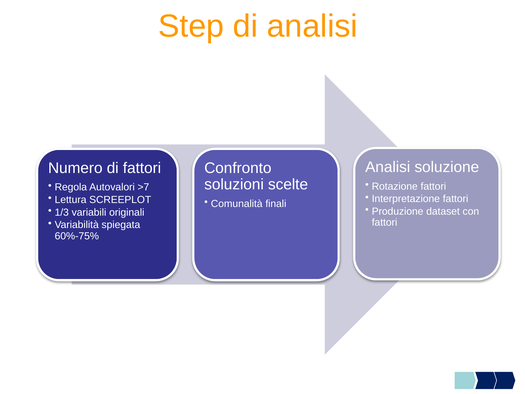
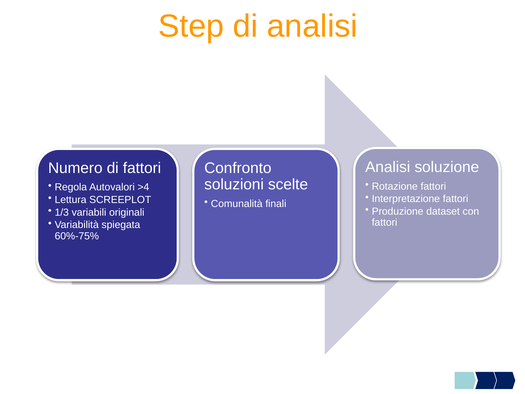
>7: >7 -> >4
